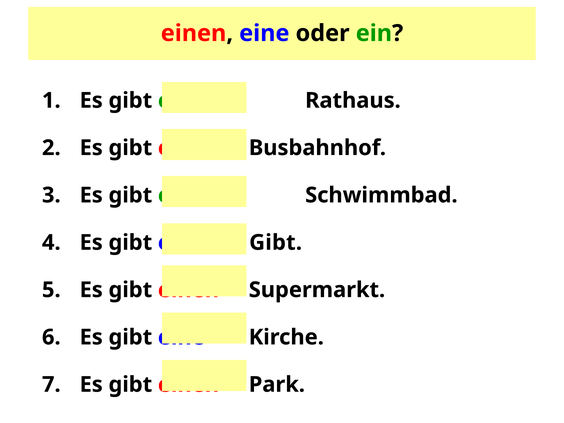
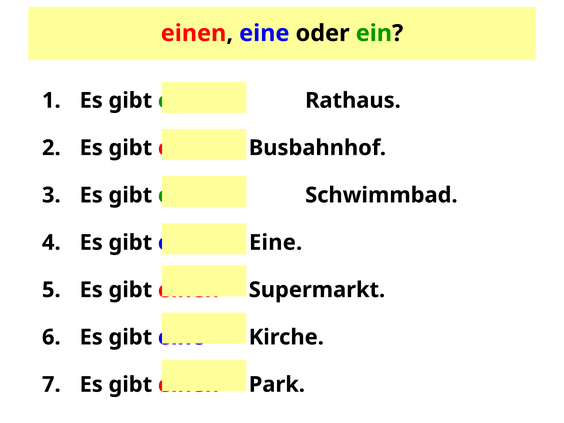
Gibt at (276, 243): Gibt -> Eine
